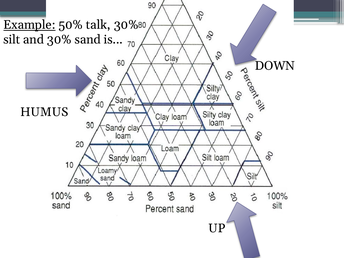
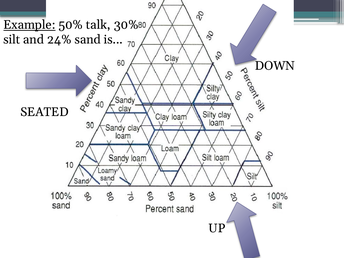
and 30%: 30% -> 24%
HUMUS: HUMUS -> SEATED
